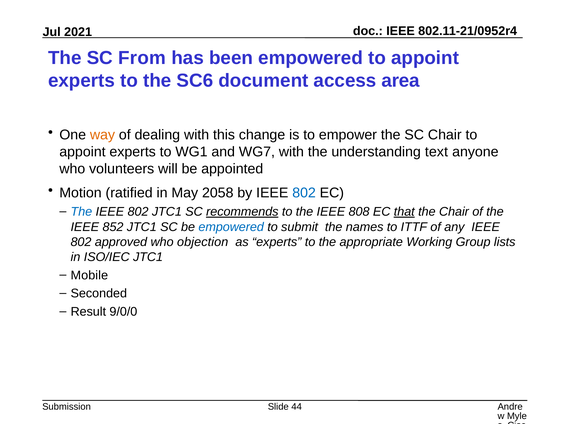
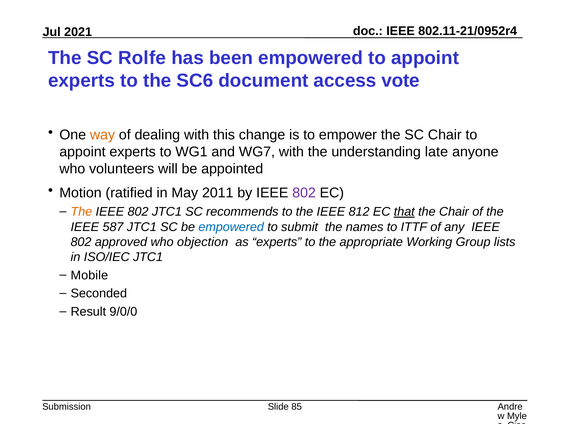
From: From -> Rolfe
area: area -> vote
text: text -> late
2058: 2058 -> 2011
802 at (304, 193) colour: blue -> purple
The at (81, 212) colour: blue -> orange
recommends underline: present -> none
808: 808 -> 812
852: 852 -> 587
44: 44 -> 85
